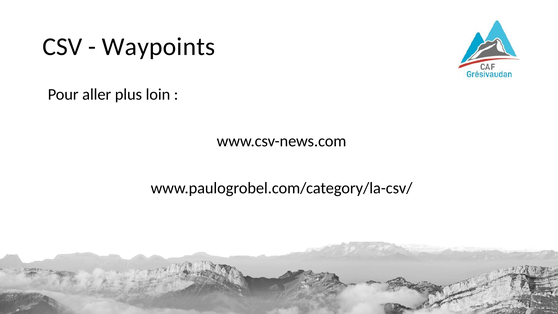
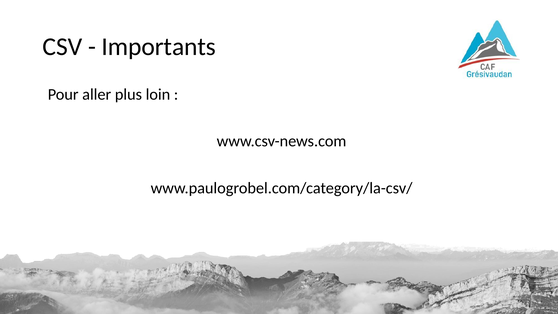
Waypoints: Waypoints -> Importants
